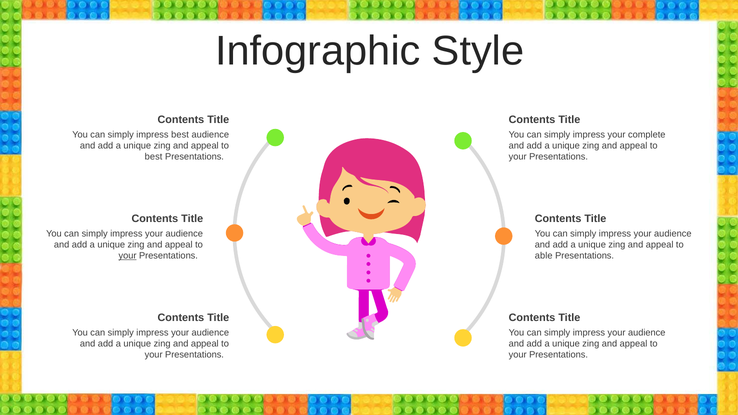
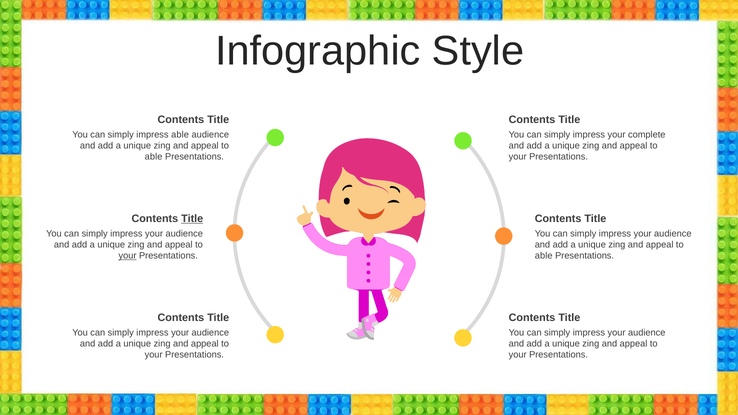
impress best: best -> able
best at (154, 157): best -> able
Title at (192, 219) underline: none -> present
